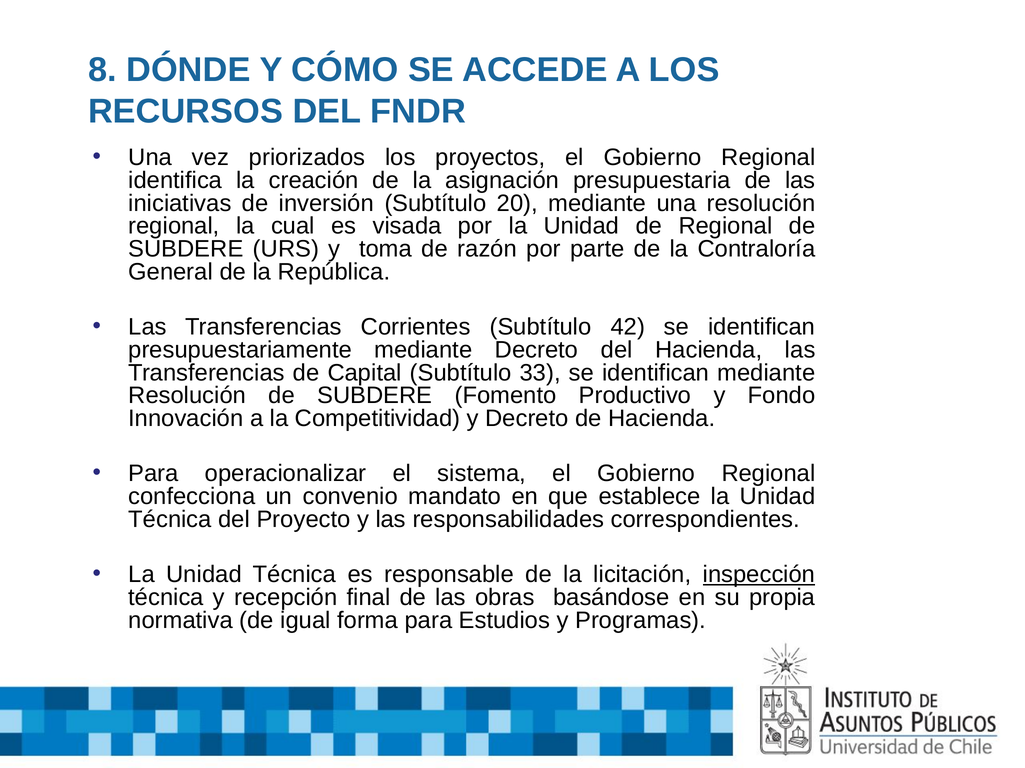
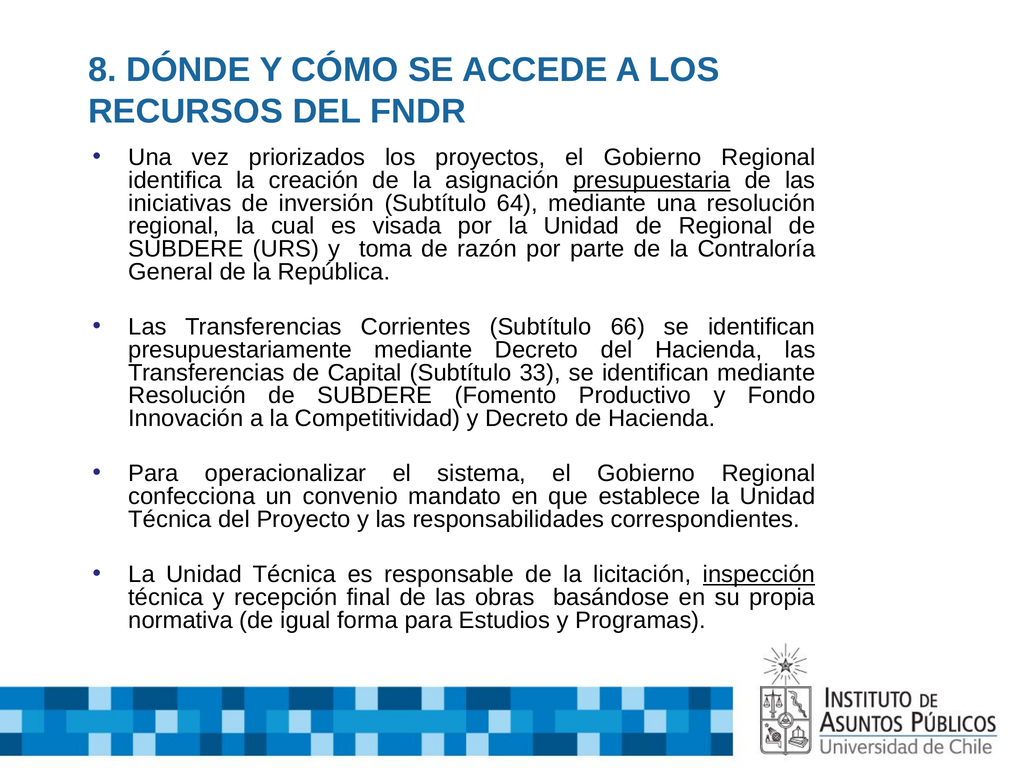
presupuestaria underline: none -> present
20: 20 -> 64
42: 42 -> 66
